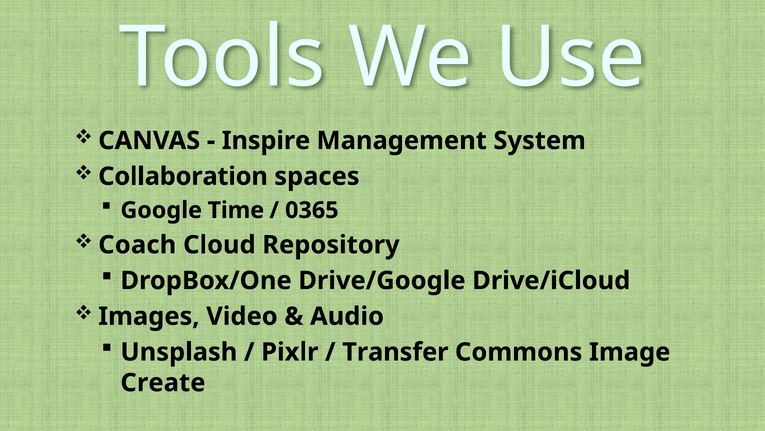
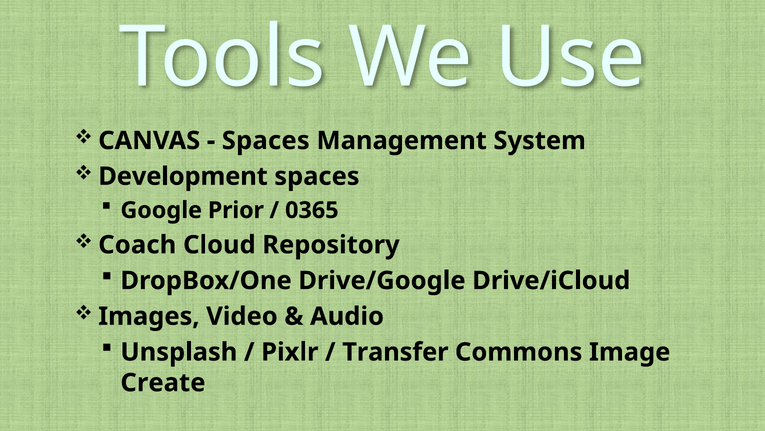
Inspire at (266, 140): Inspire -> Spaces
Collaboration: Collaboration -> Development
Time: Time -> Prior
